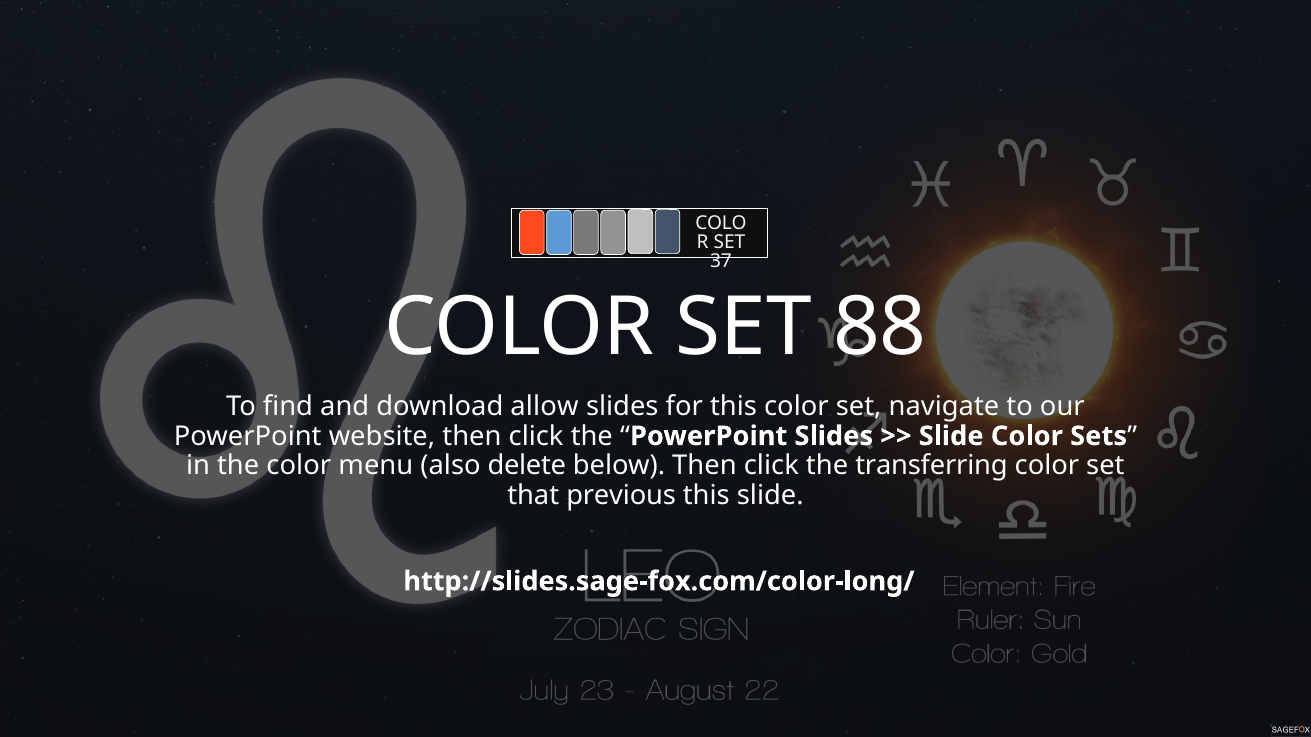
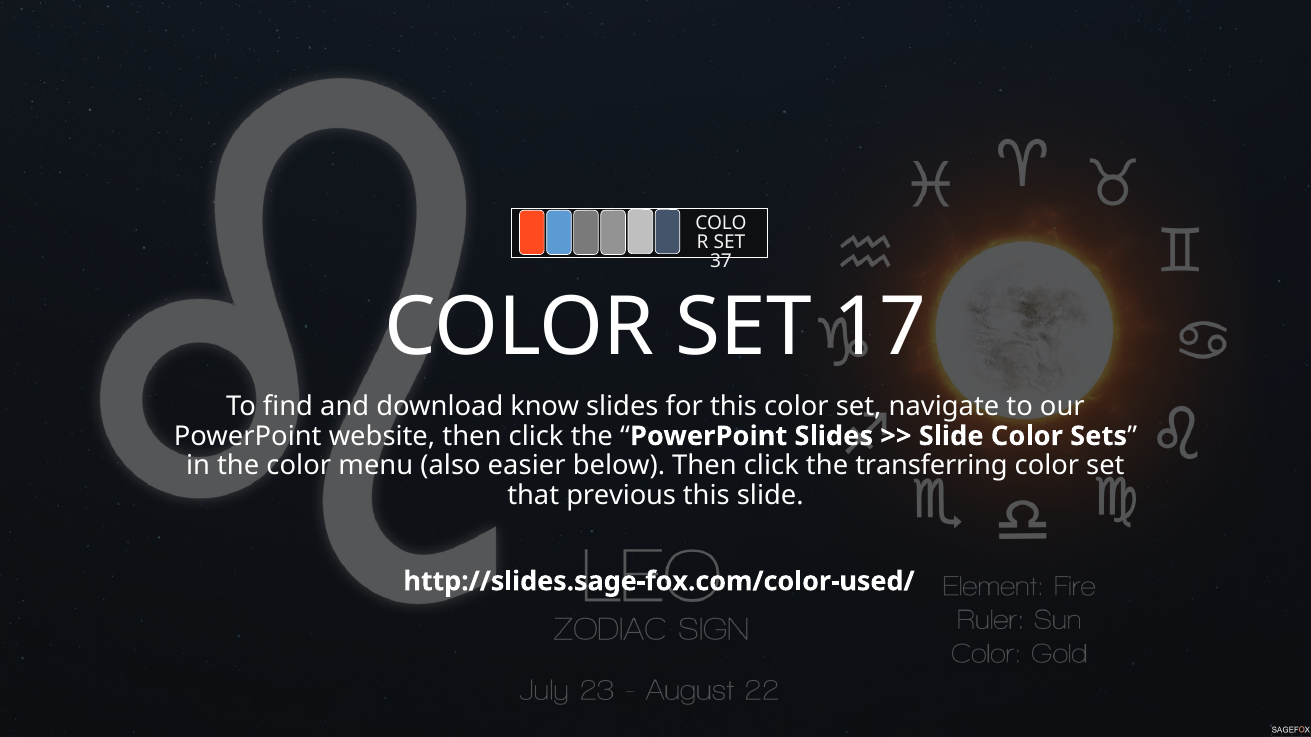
88: 88 -> 17
allow: allow -> know
delete: delete -> easier
http://slides.sage-fox.com/color-long/: http://slides.sage-fox.com/color-long/ -> http://slides.sage-fox.com/color-used/
